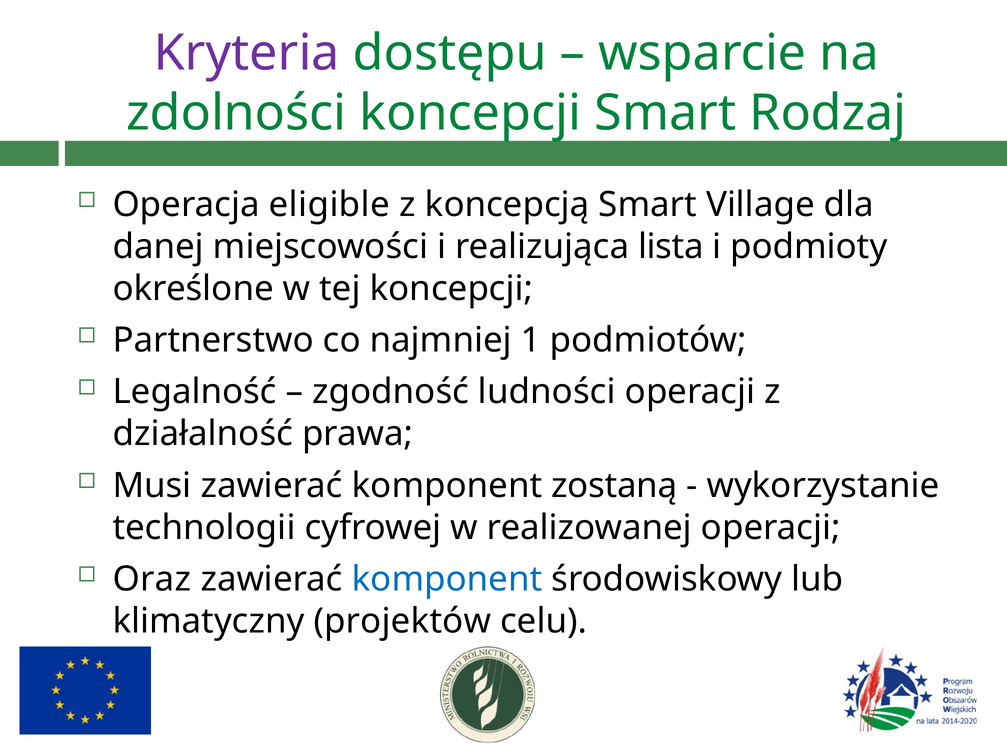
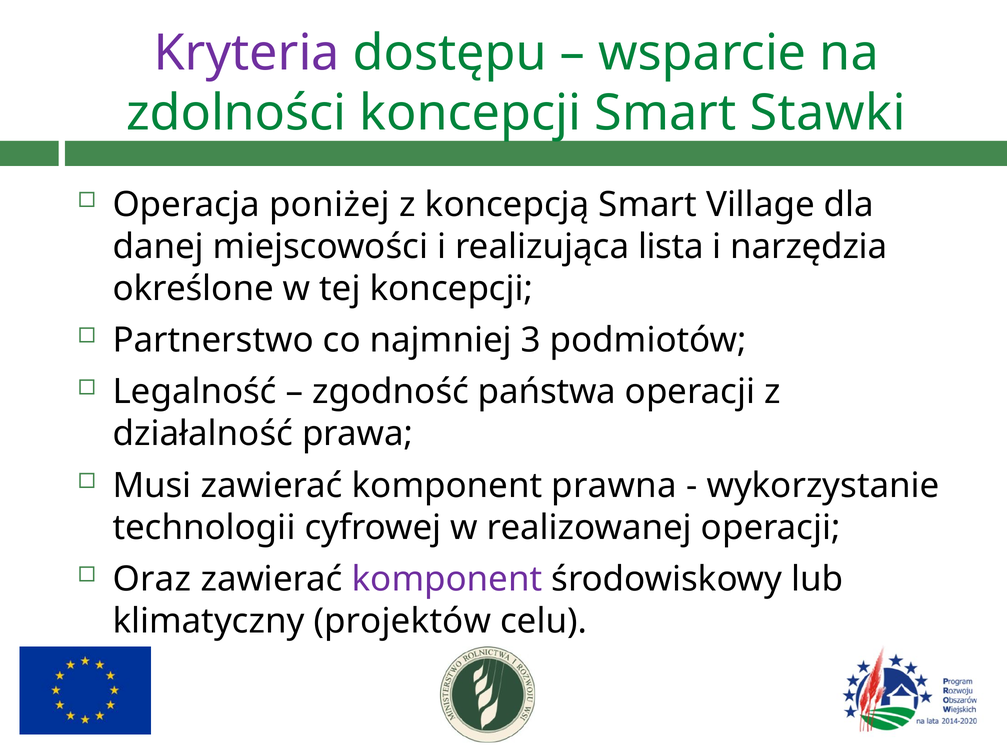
Rodzaj: Rodzaj -> Stawki
eligible: eligible -> poniżej
podmioty: podmioty -> narzędzia
1: 1 -> 3
ludności: ludności -> państwa
zostaną: zostaną -> prawna
komponent at (447, 579) colour: blue -> purple
